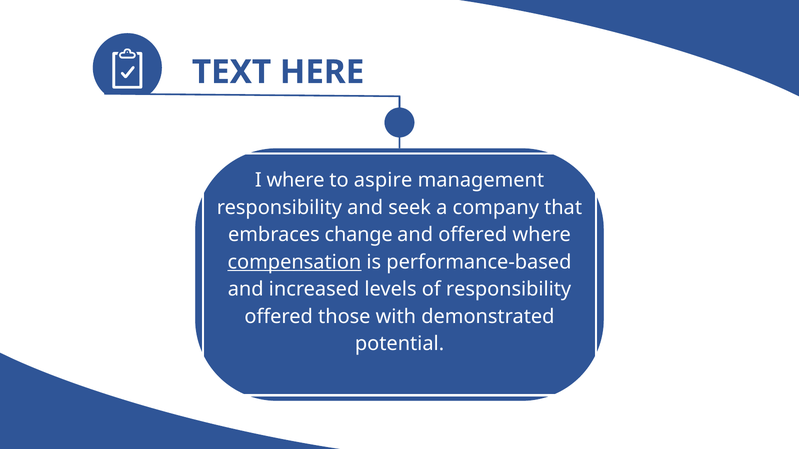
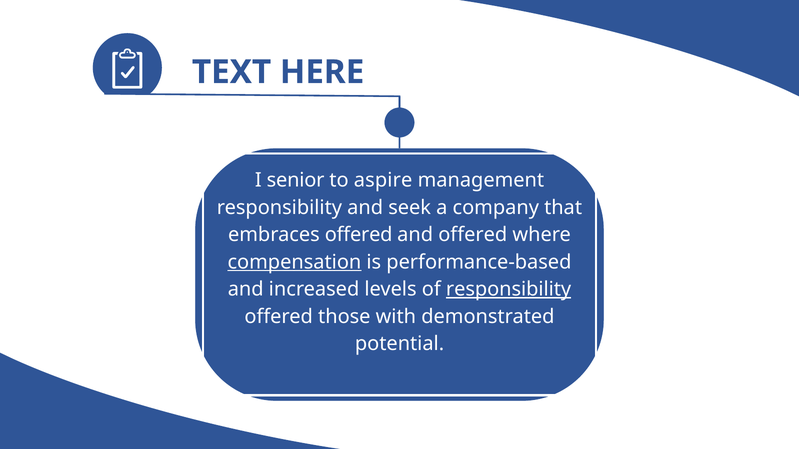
I where: where -> senior
embraces change: change -> offered
responsibility at (509, 289) underline: none -> present
